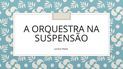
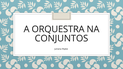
SUSPENSÃO: SUSPENSÃO -> CONJUNTOS
